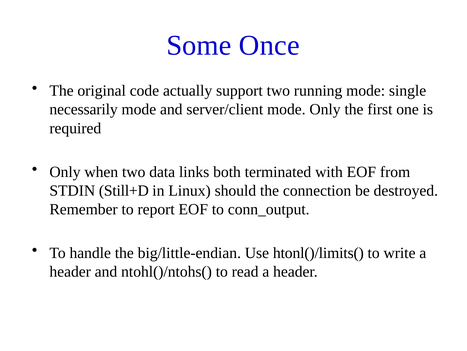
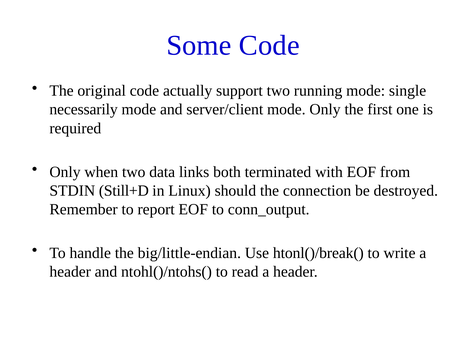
Some Once: Once -> Code
htonl()/limits(: htonl()/limits( -> htonl()/break(
